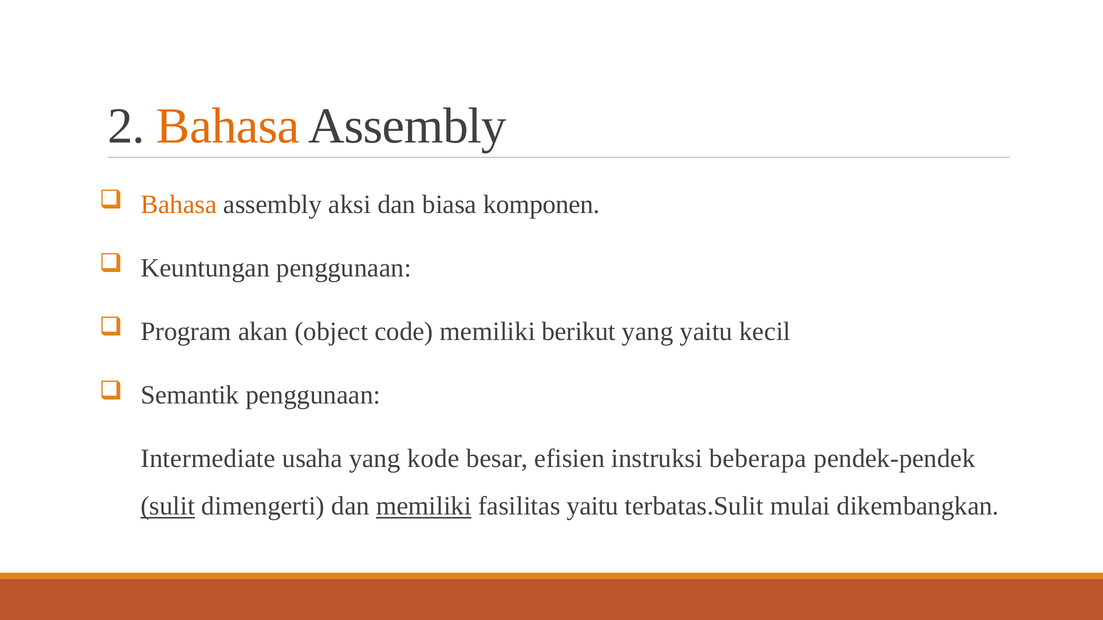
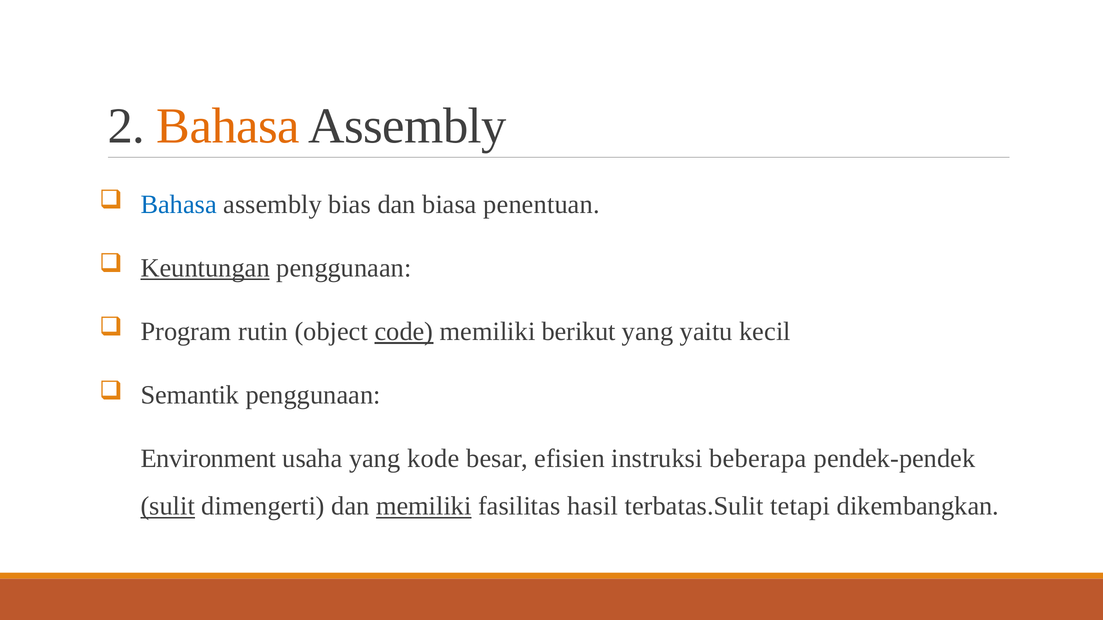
Bahasa at (179, 205) colour: orange -> blue
aksi: aksi -> bias
komponen: komponen -> penentuan
Keuntungan underline: none -> present
akan: akan -> rutin
code underline: none -> present
Intermediate: Intermediate -> Environment
fasilitas yaitu: yaitu -> hasil
mulai: mulai -> tetapi
